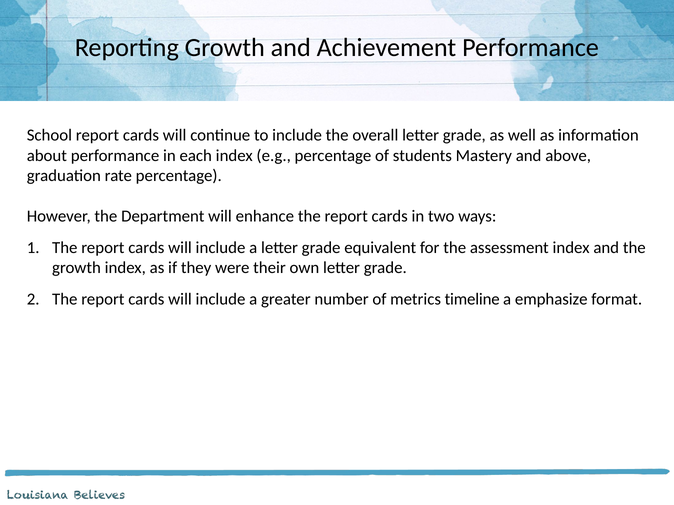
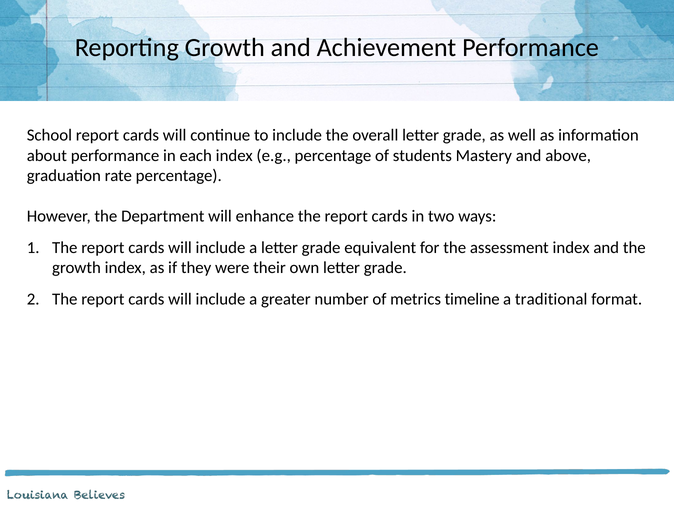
emphasize: emphasize -> traditional
